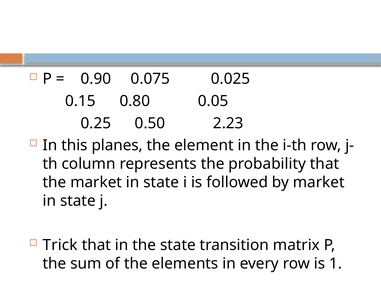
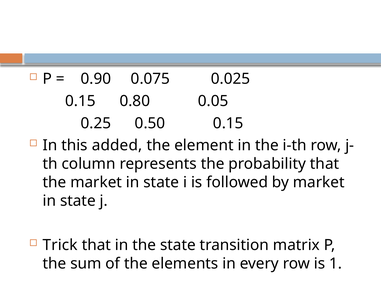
0.50 2.23: 2.23 -> 0.15
planes: planes -> added
